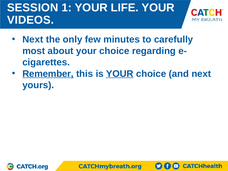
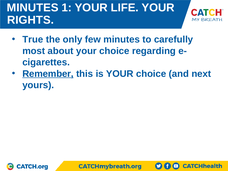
SESSION at (33, 8): SESSION -> MINUTES
VIDEOS: VIDEOS -> RIGHTS
Next at (33, 40): Next -> True
YOUR at (120, 74) underline: present -> none
